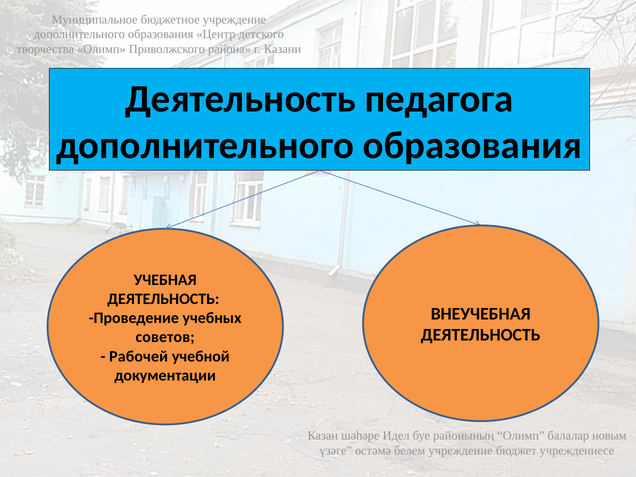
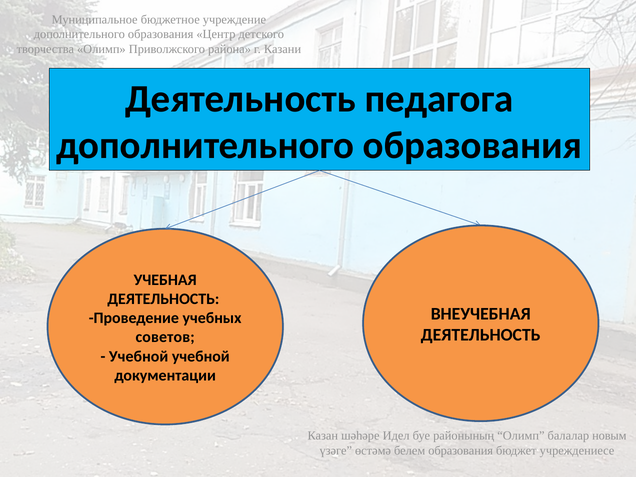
Рабочей at (139, 356): Рабочей -> Учебной
белем учреждение: учреждение -> образования
